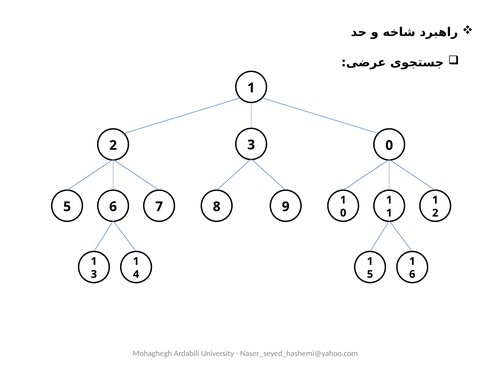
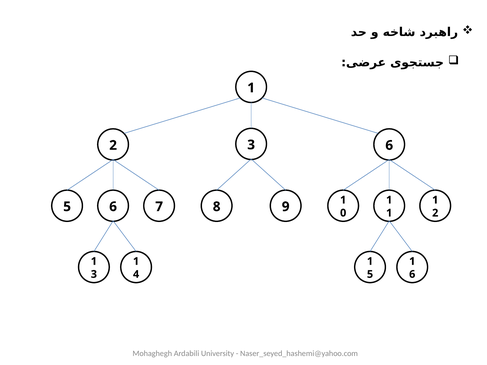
2 0: 0 -> 6
